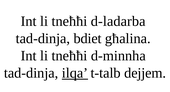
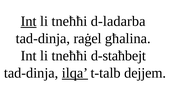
Int at (29, 21) underline: none -> present
bdiet: bdiet -> raġel
d-minnha: d-minnha -> d-staħbejt
